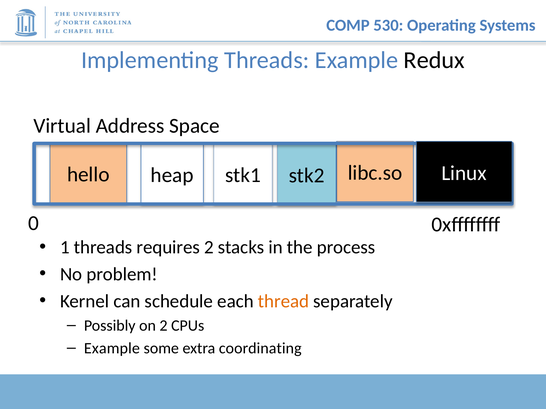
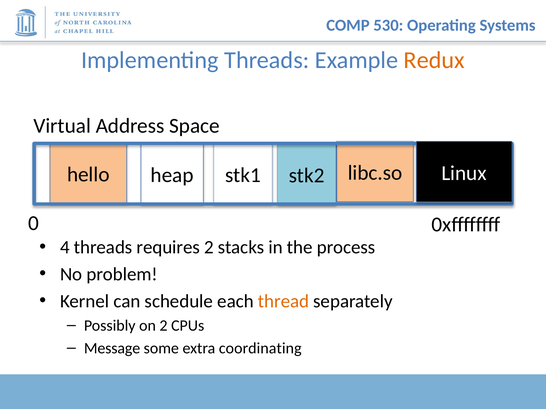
Redux colour: black -> orange
1: 1 -> 4
Example at (112, 349): Example -> Message
